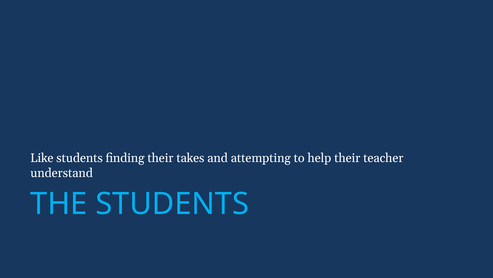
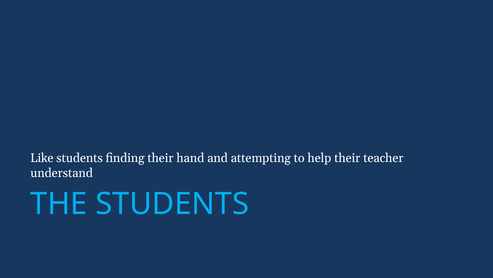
takes: takes -> hand
